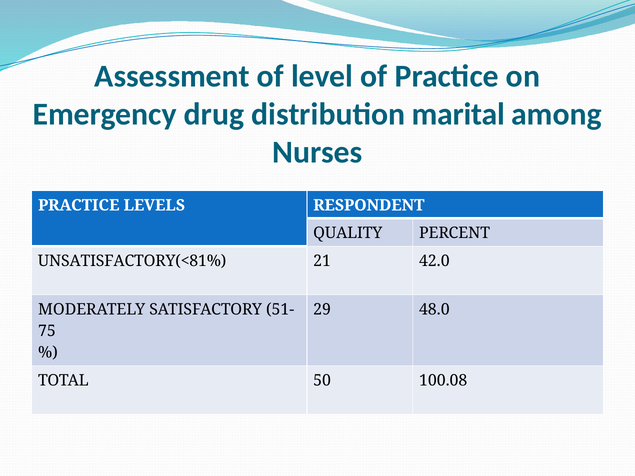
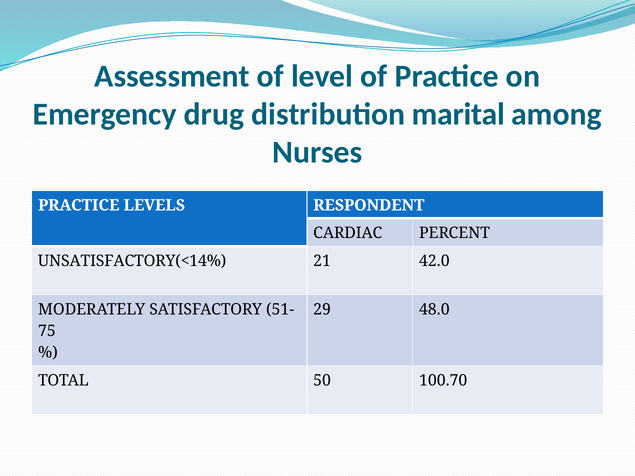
QUALITY: QUALITY -> CARDIAC
UNSATISFACTORY(<81%: UNSATISFACTORY(<81% -> UNSATISFACTORY(<14%
100.08: 100.08 -> 100.70
